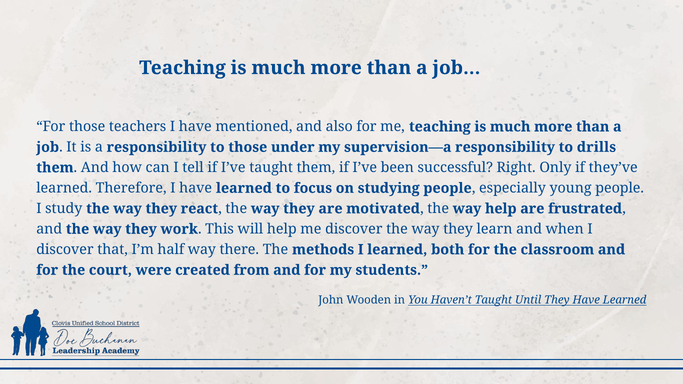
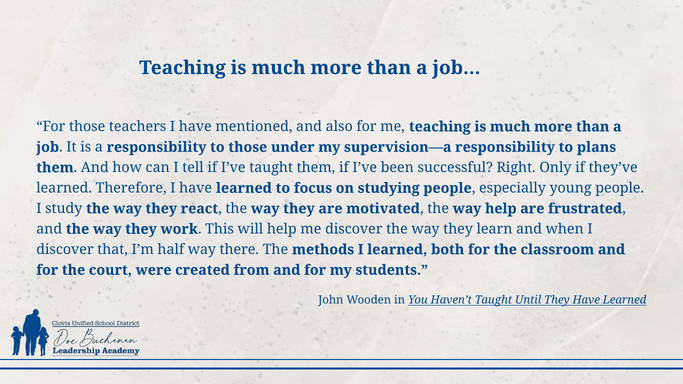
drills: drills -> plans
